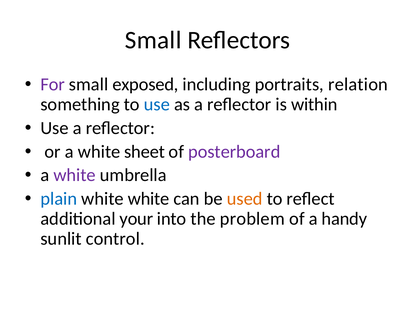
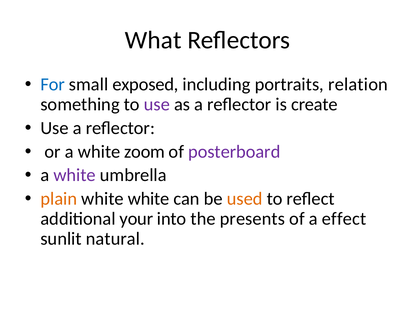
Small at (153, 40): Small -> What
For colour: purple -> blue
use at (157, 104) colour: blue -> purple
within: within -> create
sheet: sheet -> zoom
plain colour: blue -> orange
problem: problem -> presents
handy: handy -> effect
control: control -> natural
